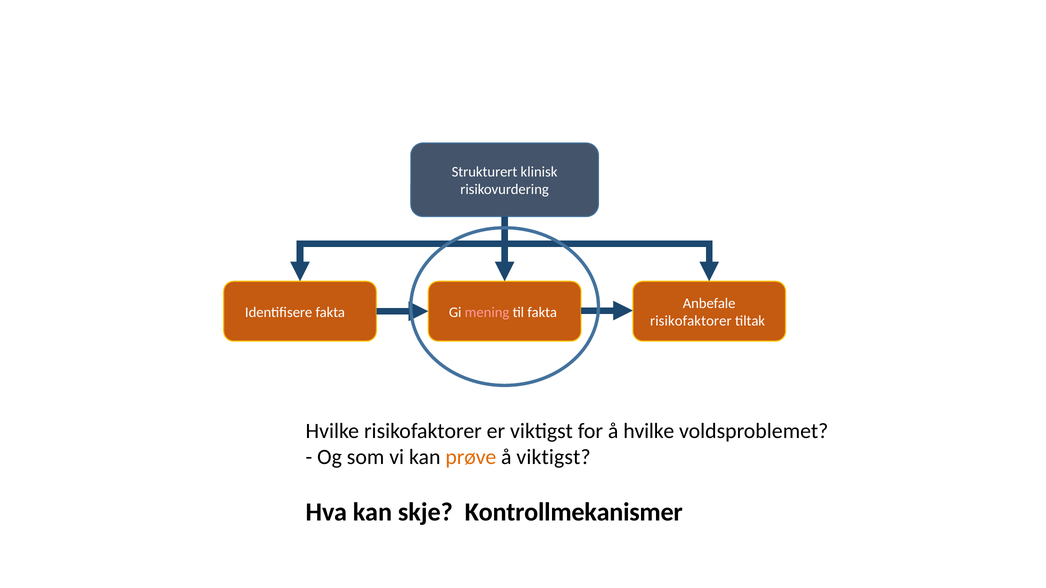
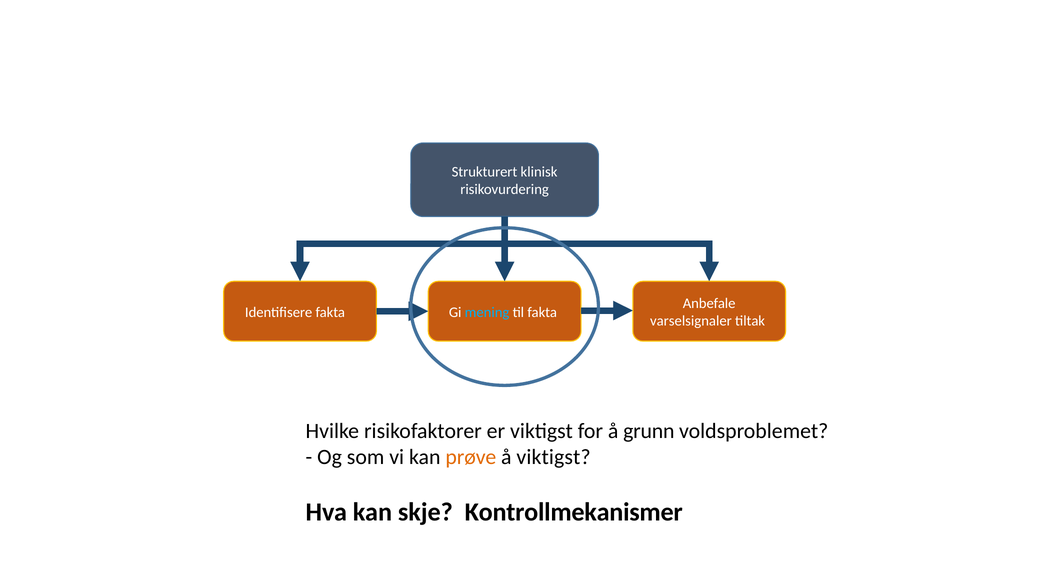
mening colour: pink -> light blue
risikofaktorer at (691, 321): risikofaktorer -> varselsignaler
å hvilke: hvilke -> grunn
